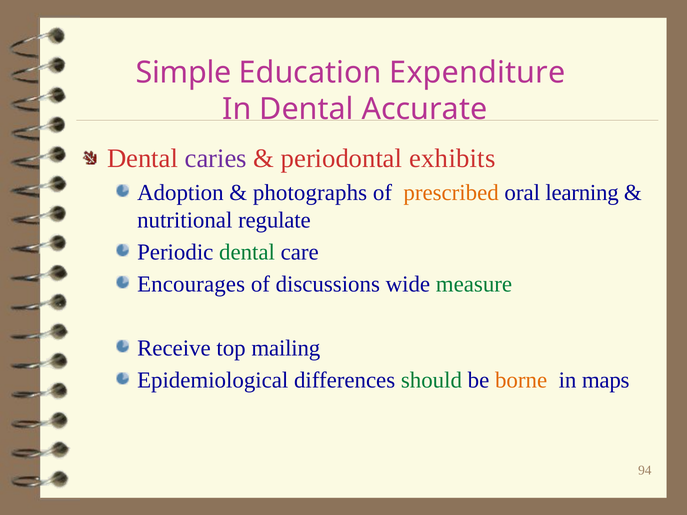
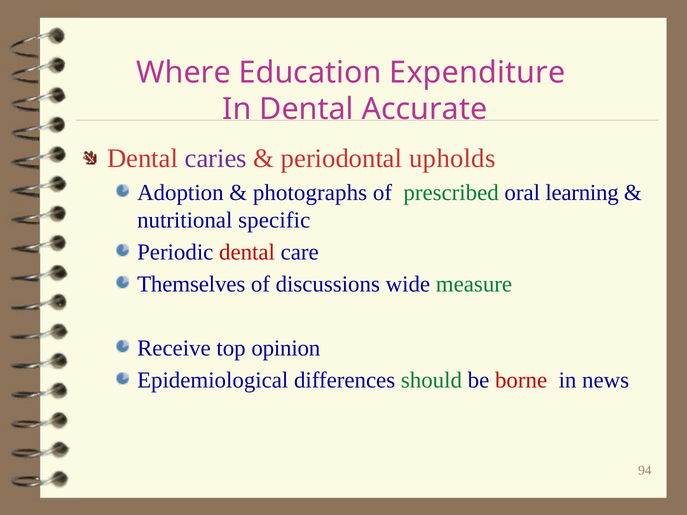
Simple: Simple -> Where
exhibits: exhibits -> upholds
prescribed colour: orange -> green
regulate: regulate -> specific
dental at (247, 252) colour: green -> red
Encourages: Encourages -> Themselves
mailing: mailing -> opinion
borne colour: orange -> red
maps: maps -> news
